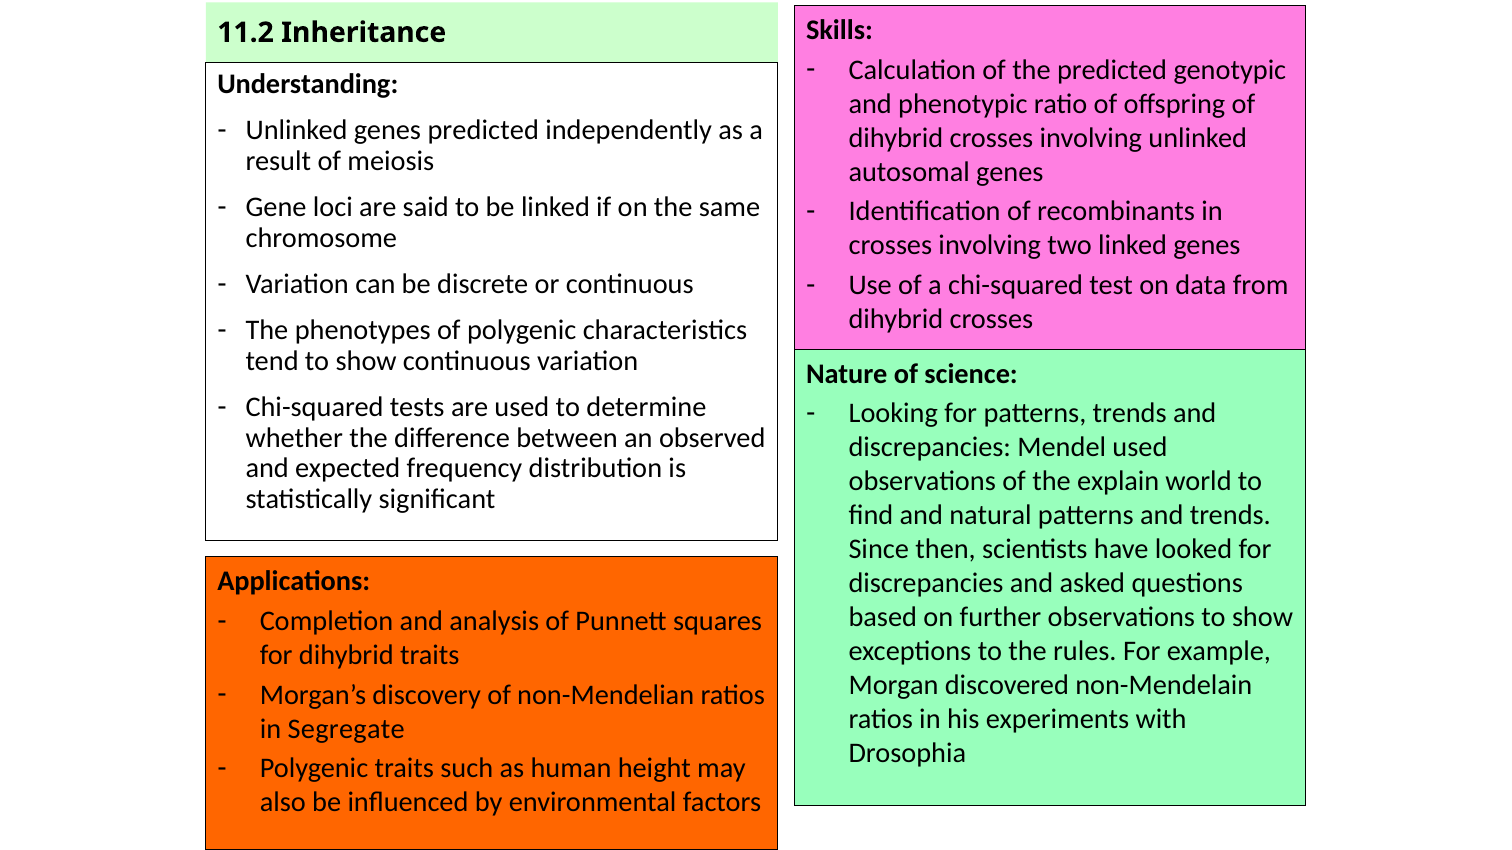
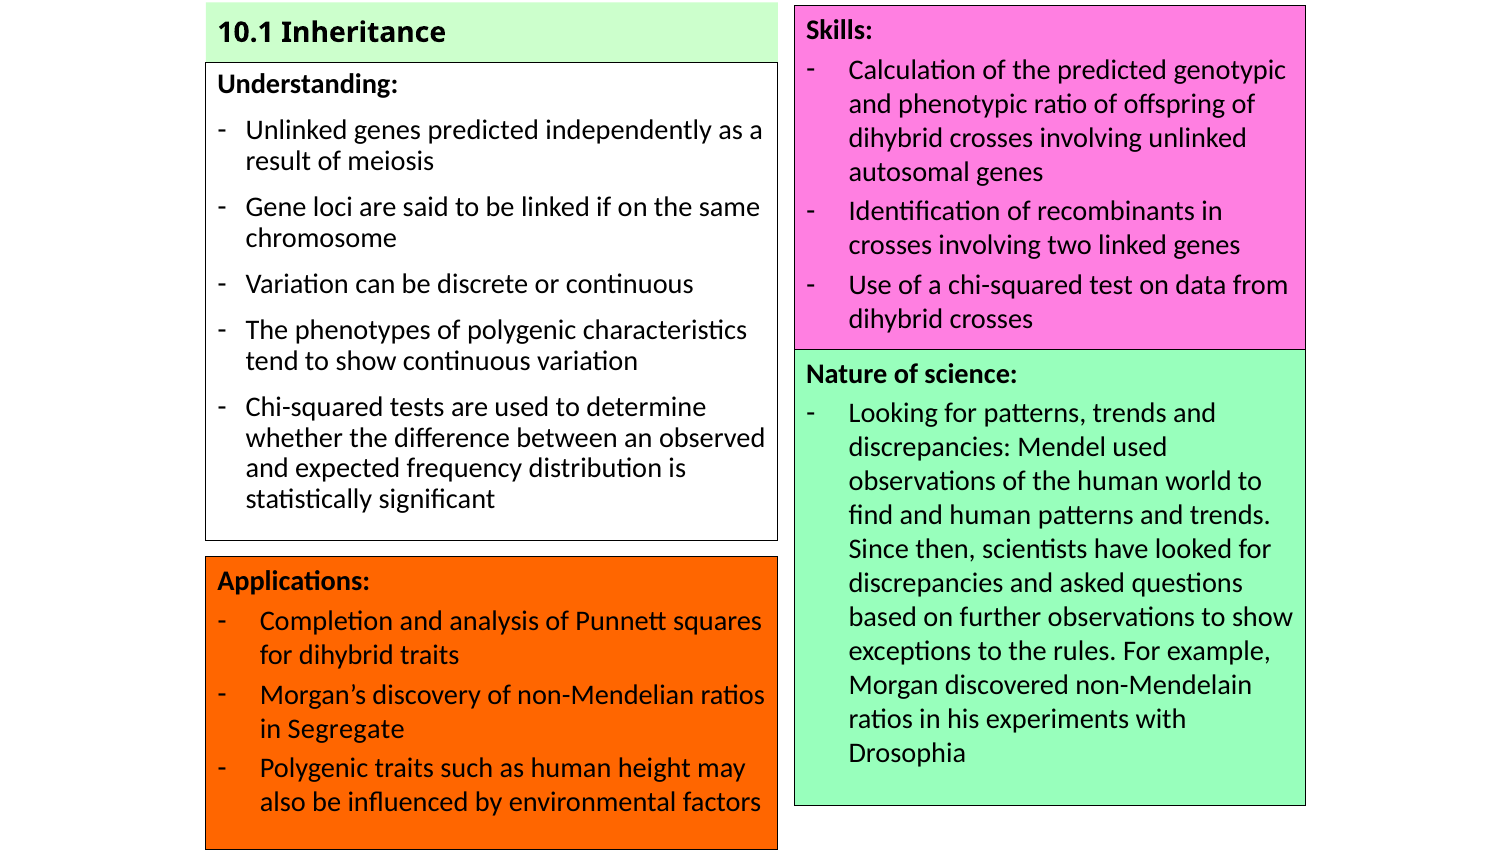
11.2: 11.2 -> 10.1
the explain: explain -> human
and natural: natural -> human
